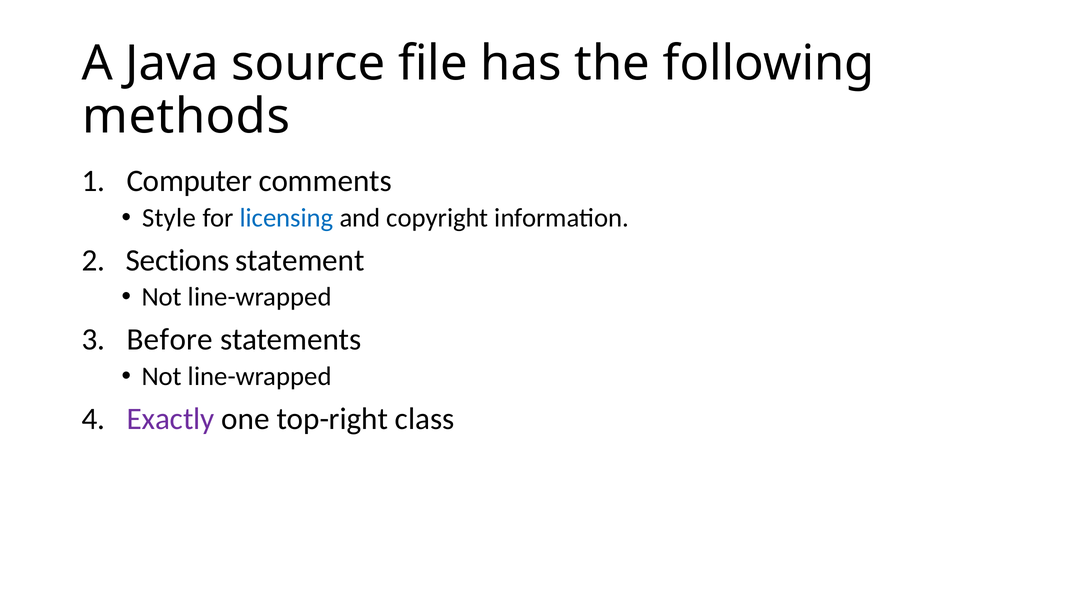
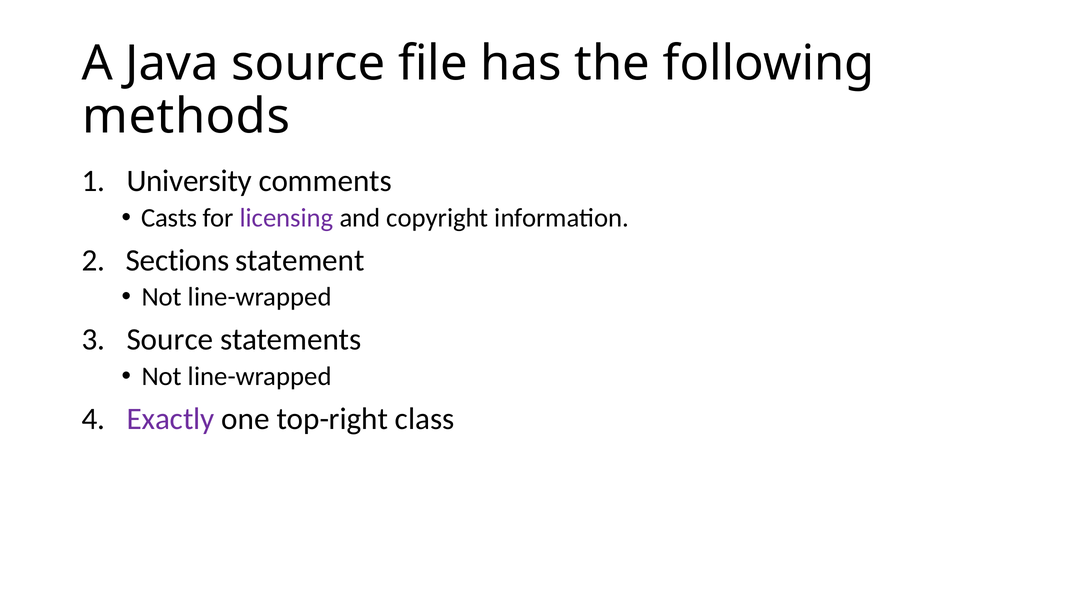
Computer: Computer -> University
Style: Style -> Casts
licensing colour: blue -> purple
Before at (170, 339): Before -> Source
